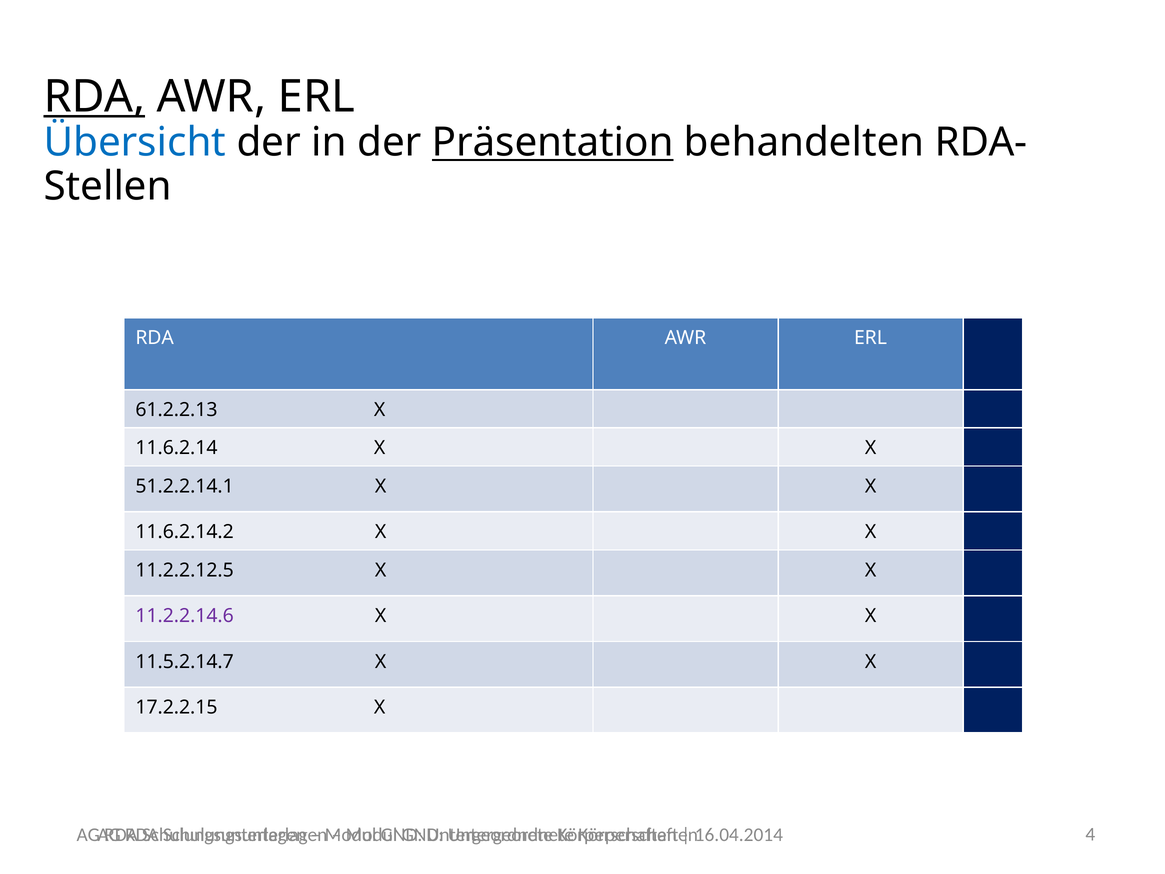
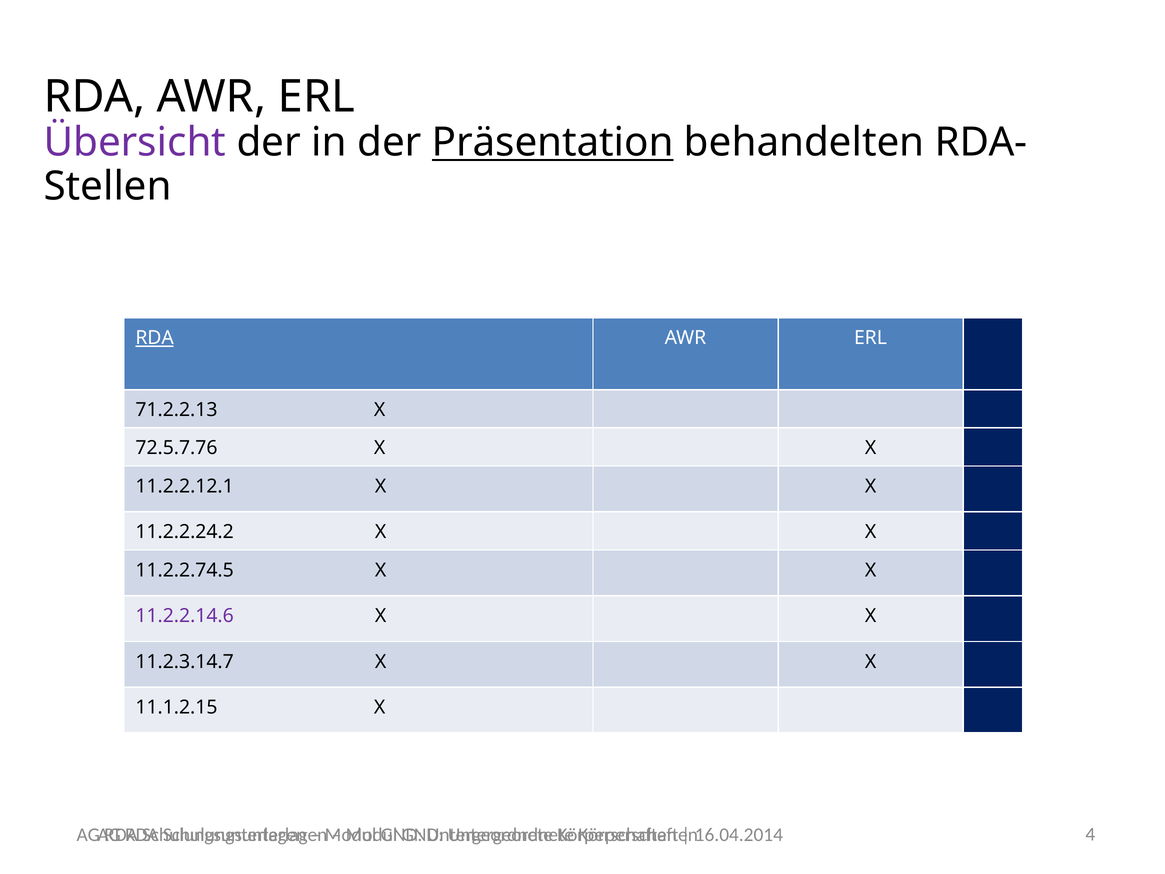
RDA at (95, 97) underline: present -> none
Übersicht colour: blue -> purple
RDA at (155, 338) underline: none -> present
61.2.2.13: 61.2.2.13 -> 71.2.2.13
11.6.2.14: 11.6.2.14 -> 72.5.7.76
51.2.2.14.1: 51.2.2.14.1 -> 11.2.2.12.1
11.6.2.14.2: 11.6.2.14.2 -> 11.2.2.24.2
11.2.2.12.5: 11.2.2.12.5 -> 11.2.2.74.5
11.5.2.14.7: 11.5.2.14.7 -> 11.2.3.14.7
17.2.2.15: 17.2.2.15 -> 11.1.2.15
